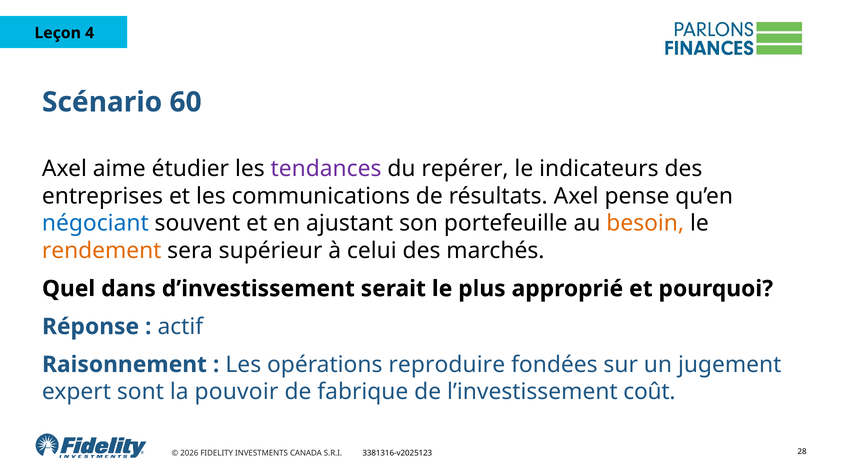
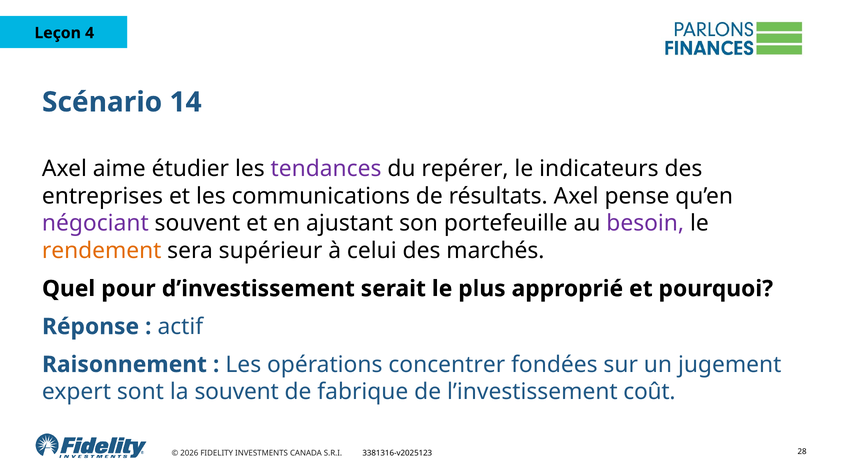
60: 60 -> 14
négociant colour: blue -> purple
besoin colour: orange -> purple
dans: dans -> pour
reproduire: reproduire -> concentrer
la pouvoir: pouvoir -> souvent
